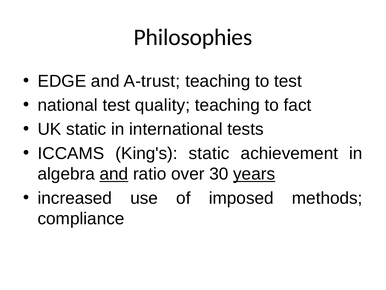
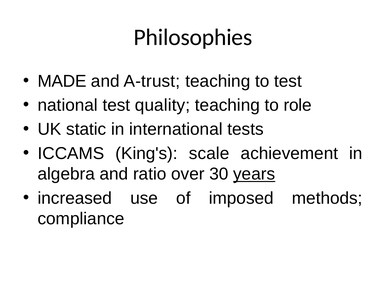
EDGE: EDGE -> MADE
fact: fact -> role
King's static: static -> scale
and at (114, 174) underline: present -> none
